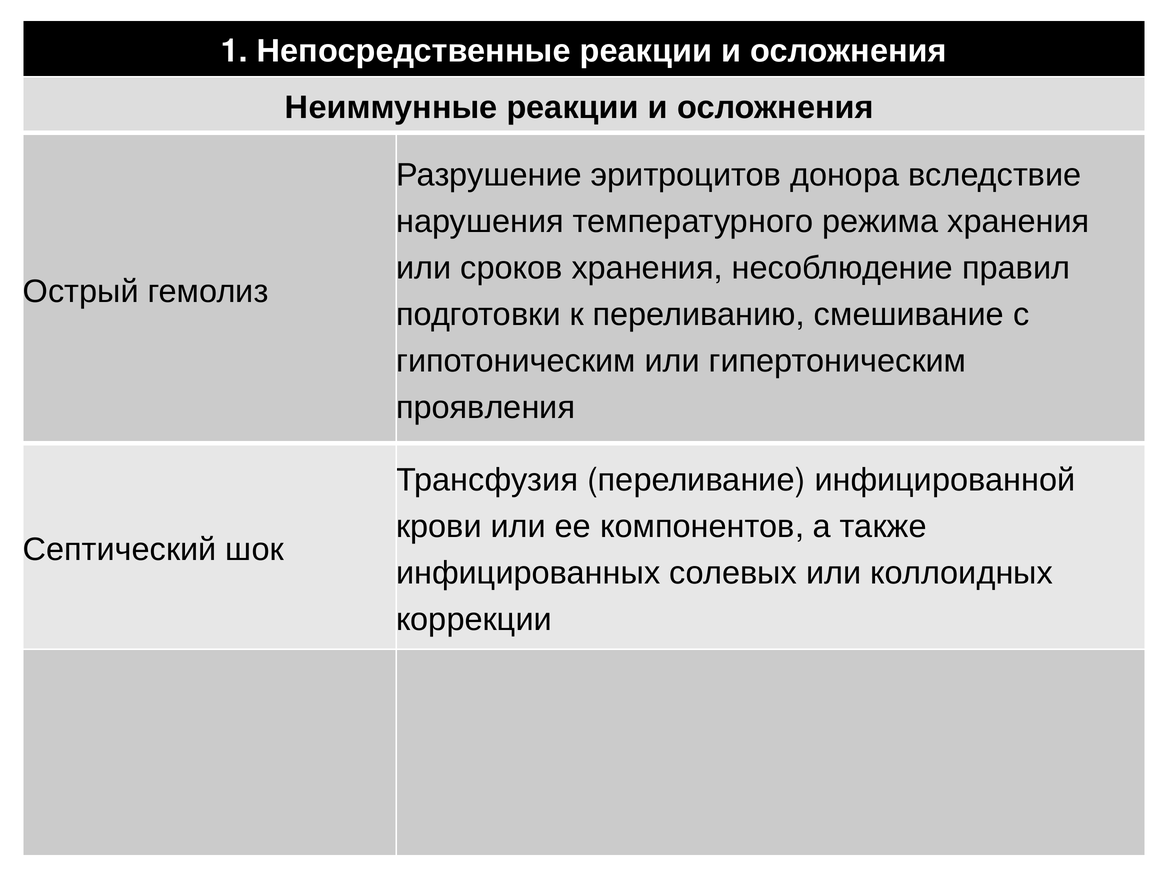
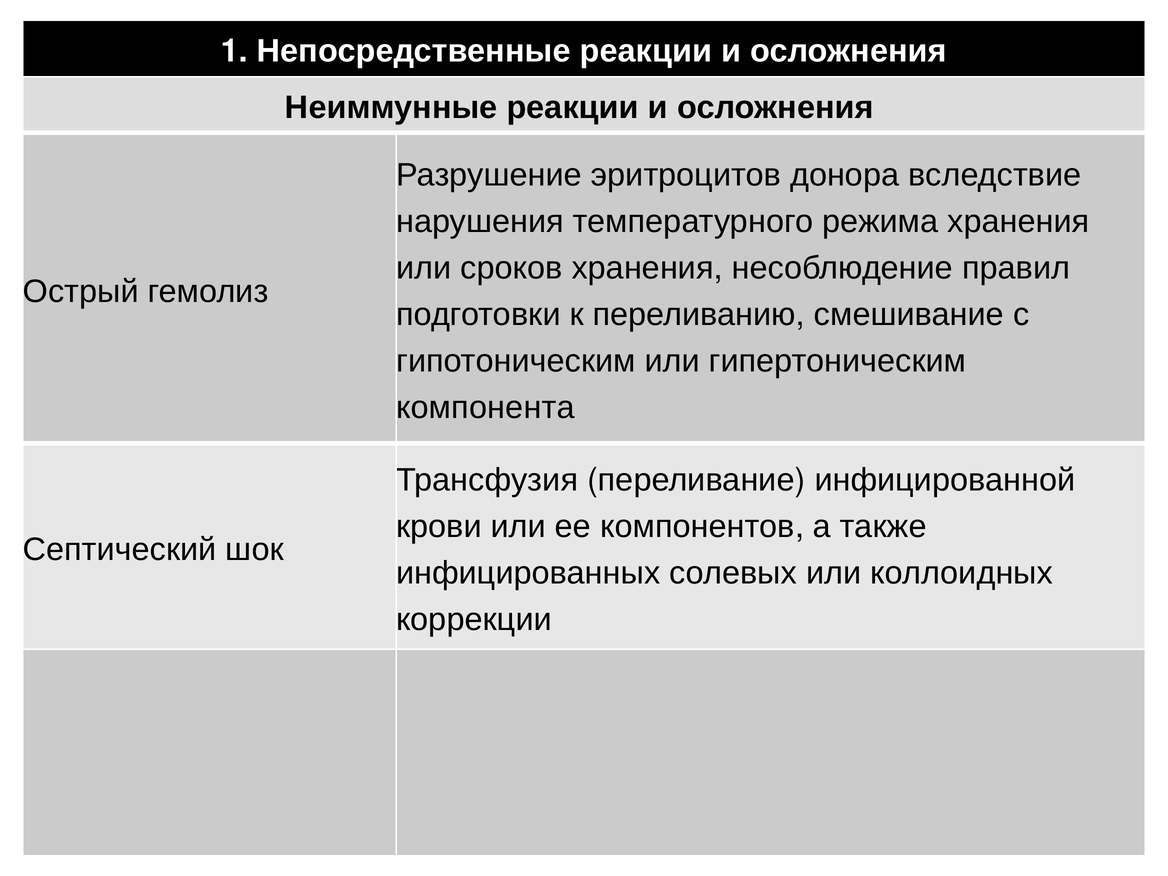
проявления: проявления -> компонента
